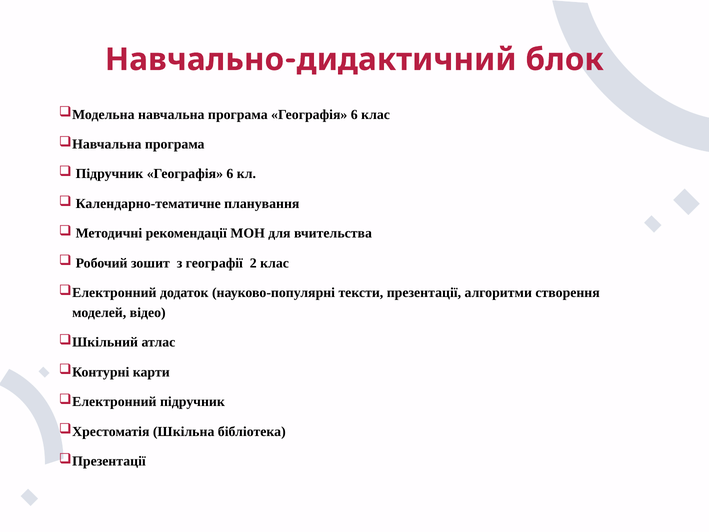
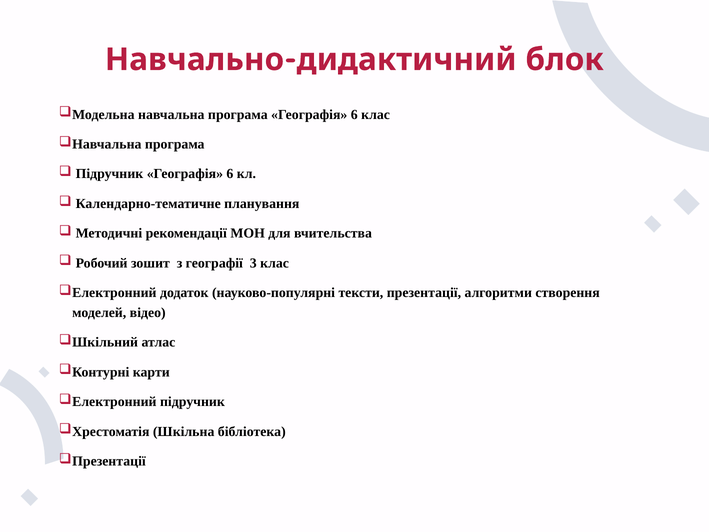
2: 2 -> 3
